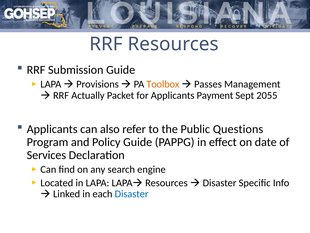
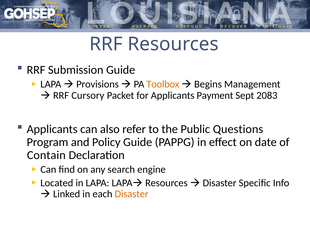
Passes: Passes -> Begins
Actually: Actually -> Cursory
2055: 2055 -> 2083
Services: Services -> Contain
Disaster at (132, 194) colour: blue -> orange
